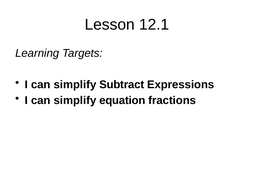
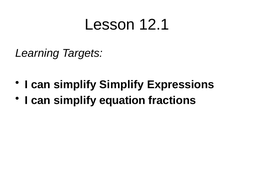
simplify Subtract: Subtract -> Simplify
